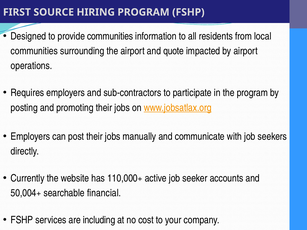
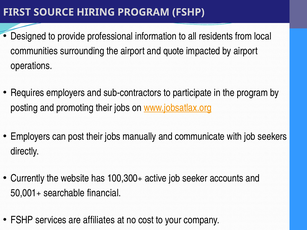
provide communities: communities -> professional
110,000+: 110,000+ -> 100,300+
50,004+: 50,004+ -> 50,001+
including: including -> affiliates
